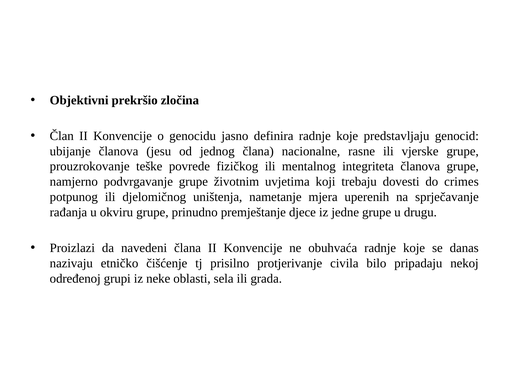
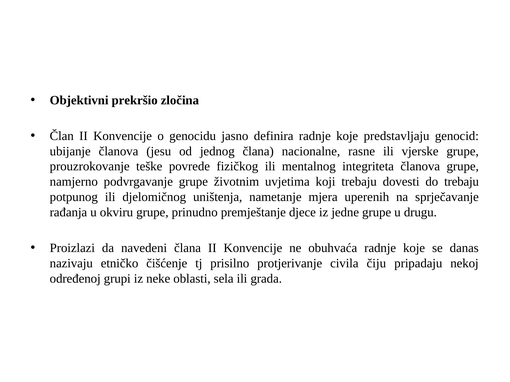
do crimes: crimes -> trebaju
bilo: bilo -> čiju
